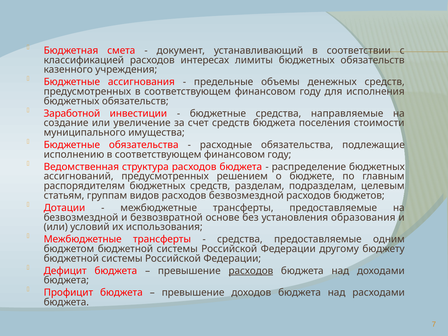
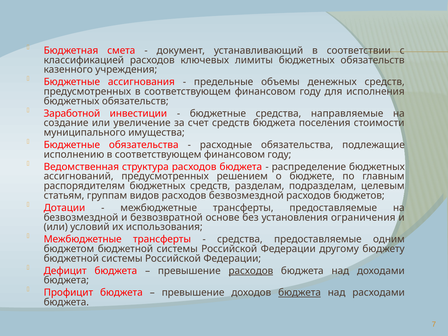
интересах: интересах -> ключевых
образования: образования -> ограничения
бюджета at (300, 293) underline: none -> present
